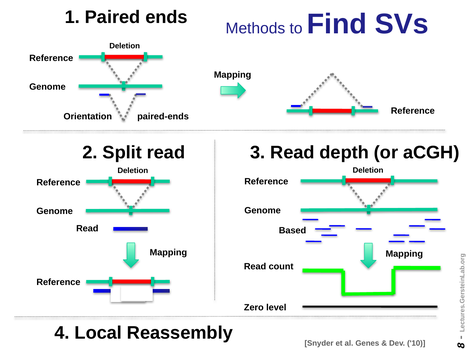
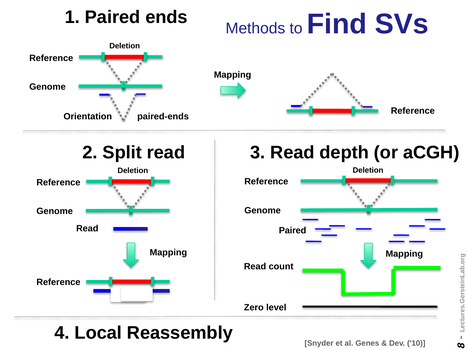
Based at (293, 231): Based -> Paired
